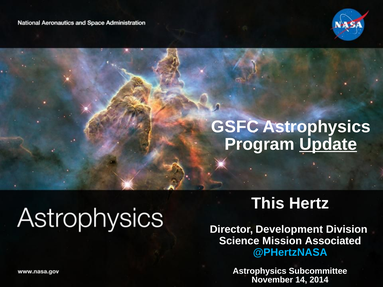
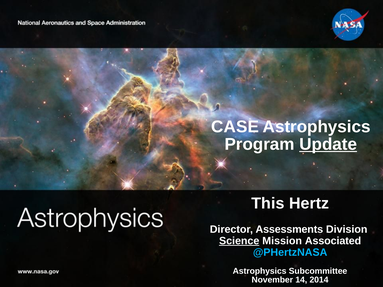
GSFC: GSFC -> CASE
Development: Development -> Assessments
Science underline: none -> present
